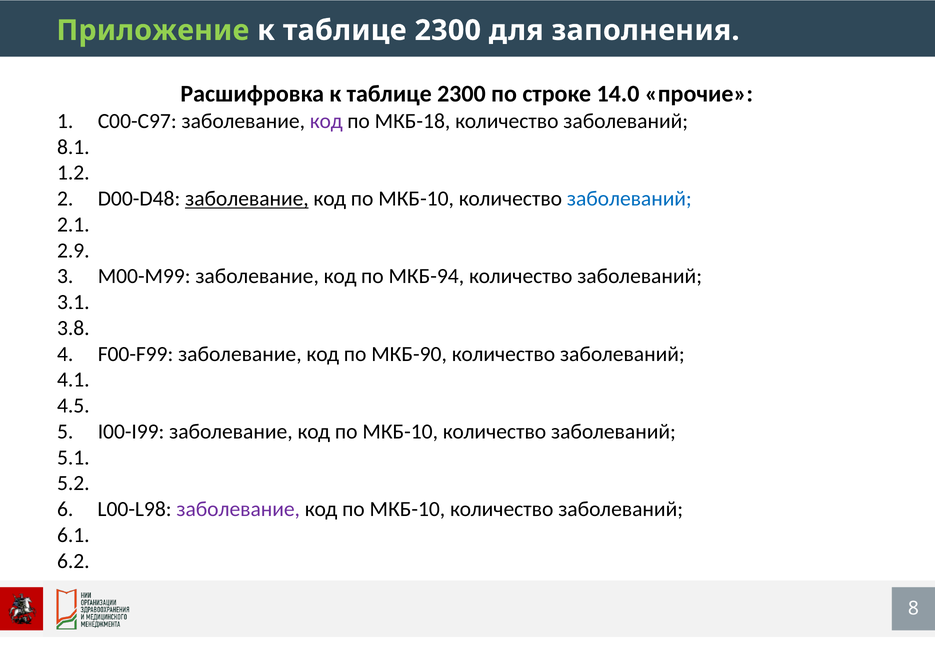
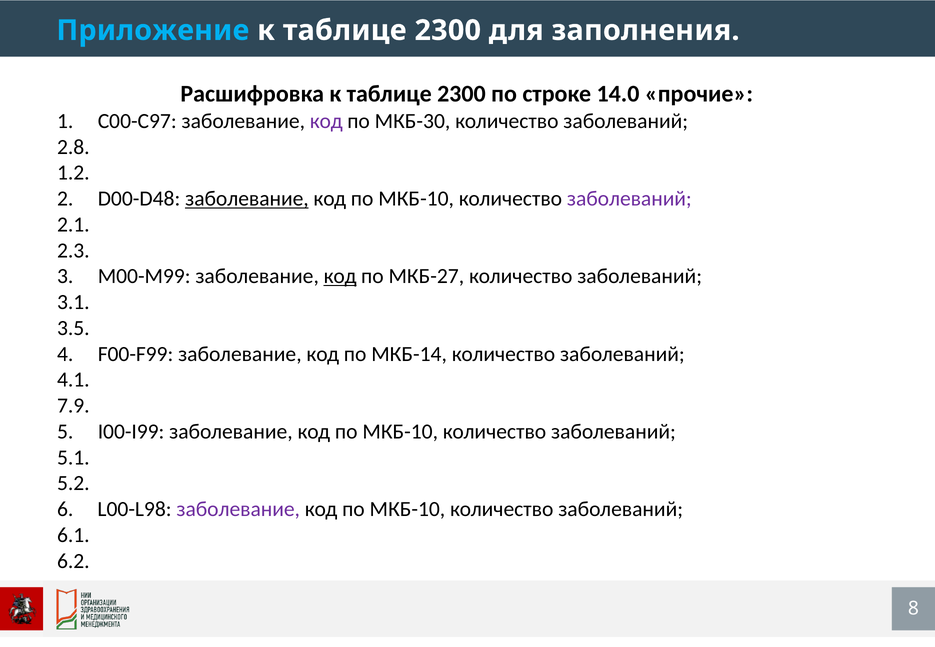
Приложение colour: light green -> light blue
МКБ-18: МКБ-18 -> МКБ-30
8.1: 8.1 -> 2.8
заболеваний at (629, 199) colour: blue -> purple
2.9: 2.9 -> 2.3
код at (340, 276) underline: none -> present
МКБ-94: МКБ-94 -> МКБ-27
3.8: 3.8 -> 3.5
МКБ-90: МКБ-90 -> МКБ-14
4.5: 4.5 -> 7.9
